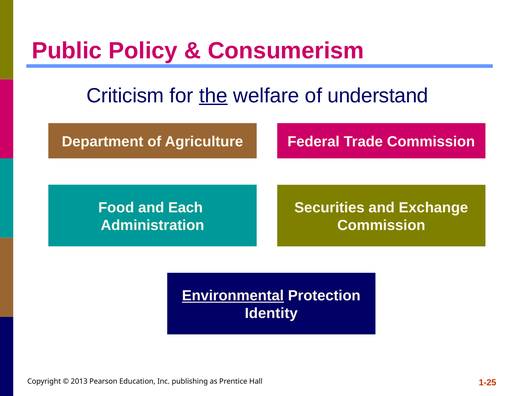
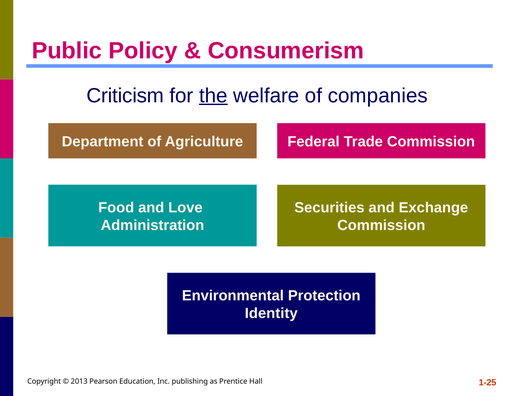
understand: understand -> companies
Each: Each -> Love
Environmental underline: present -> none
